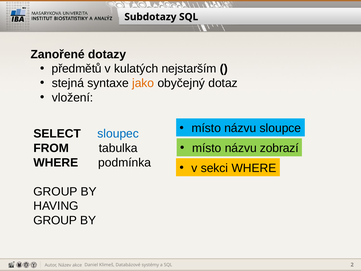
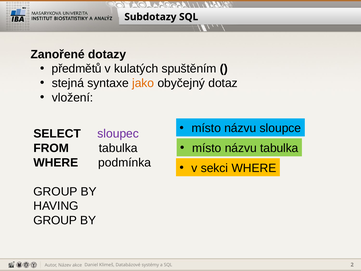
nejstarším: nejstarším -> spuštěním
sloupec colour: blue -> purple
názvu zobrazí: zobrazí -> tabulka
